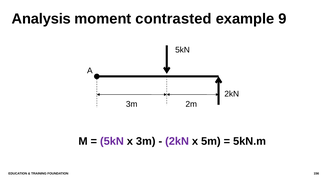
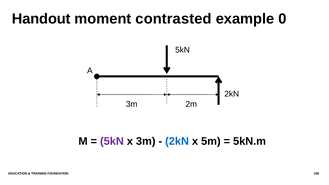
Analysis: Analysis -> Handout
9: 9 -> 0
2kN at (177, 141) colour: purple -> blue
